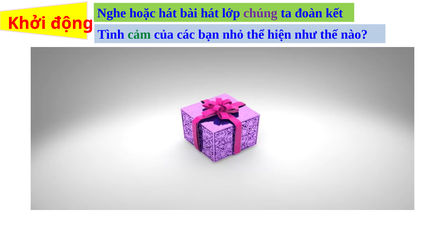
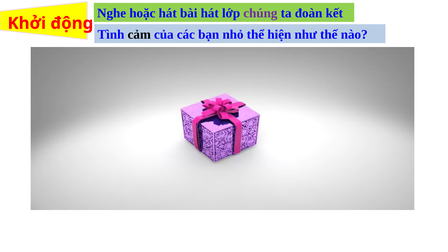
cảm colour: green -> black
